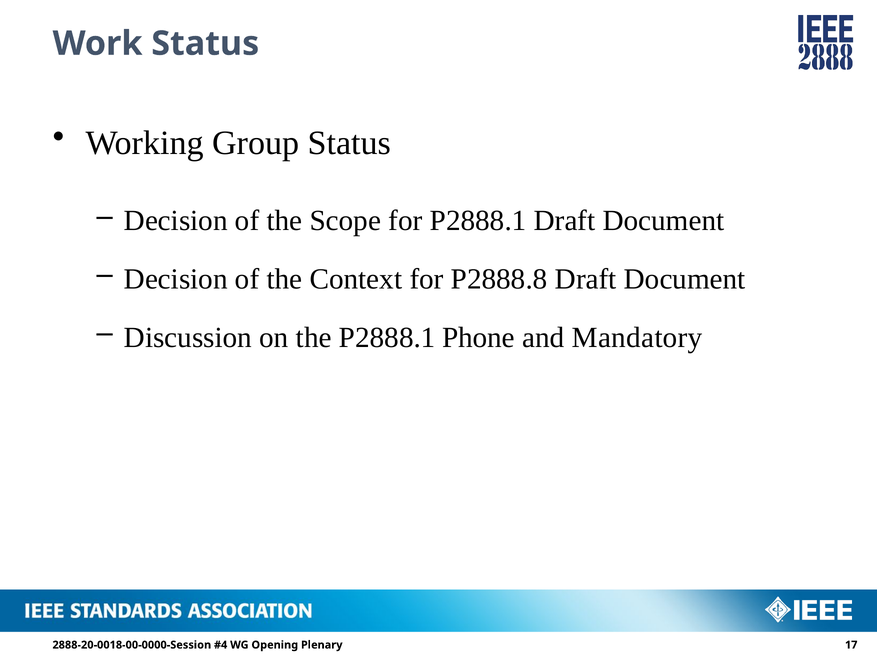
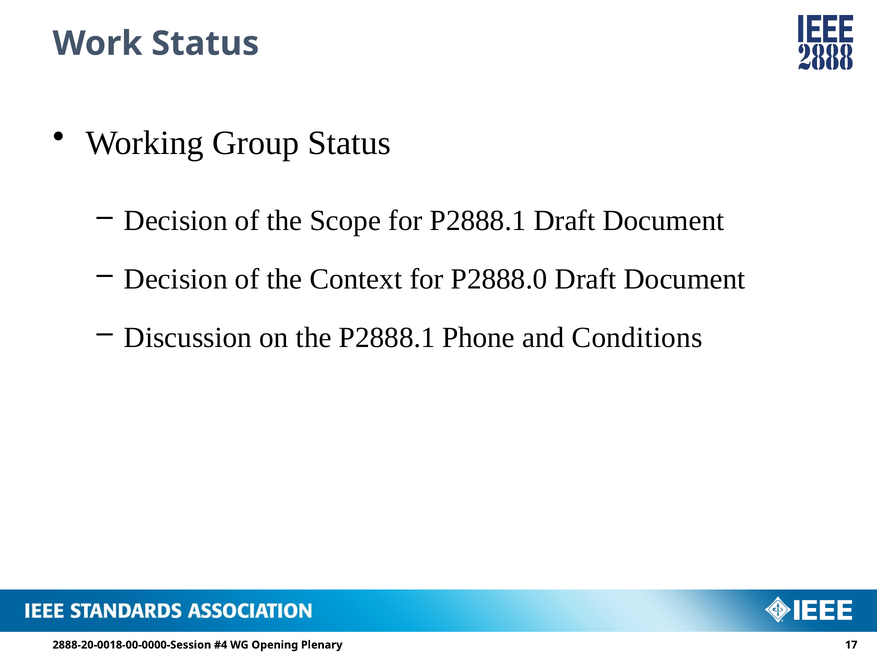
P2888.8: P2888.8 -> P2888.0
Mandatory: Mandatory -> Conditions
